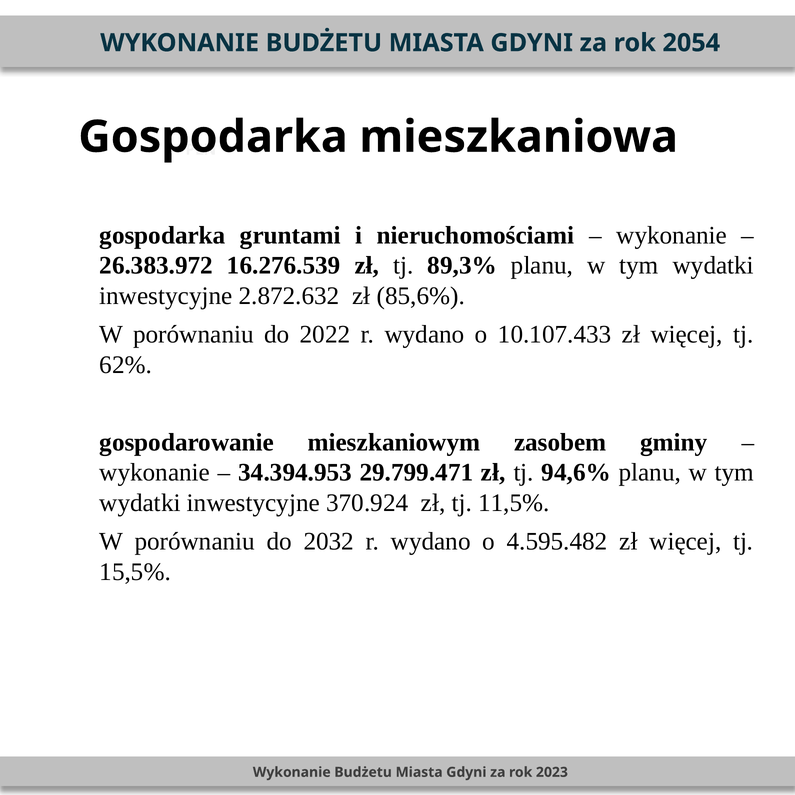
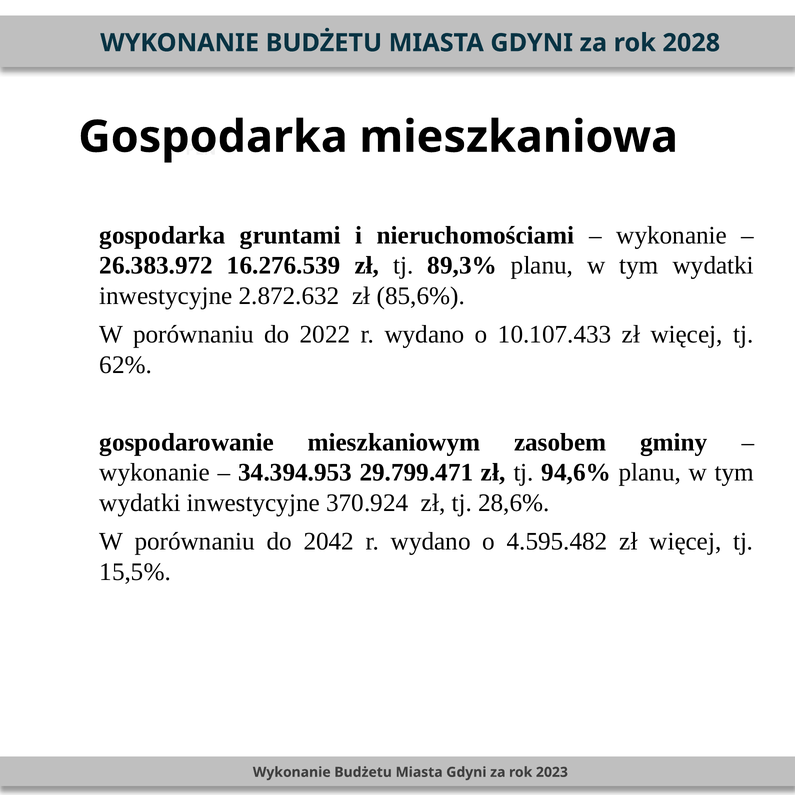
2054: 2054 -> 2028
11,5%: 11,5% -> 28,6%
2032: 2032 -> 2042
